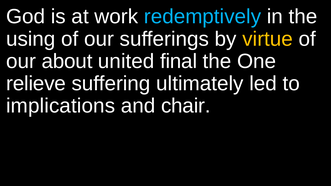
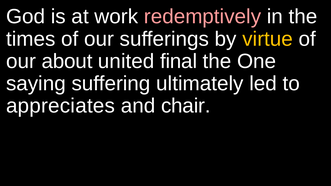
redemptively colour: light blue -> pink
using: using -> times
relieve: relieve -> saying
implications: implications -> appreciates
